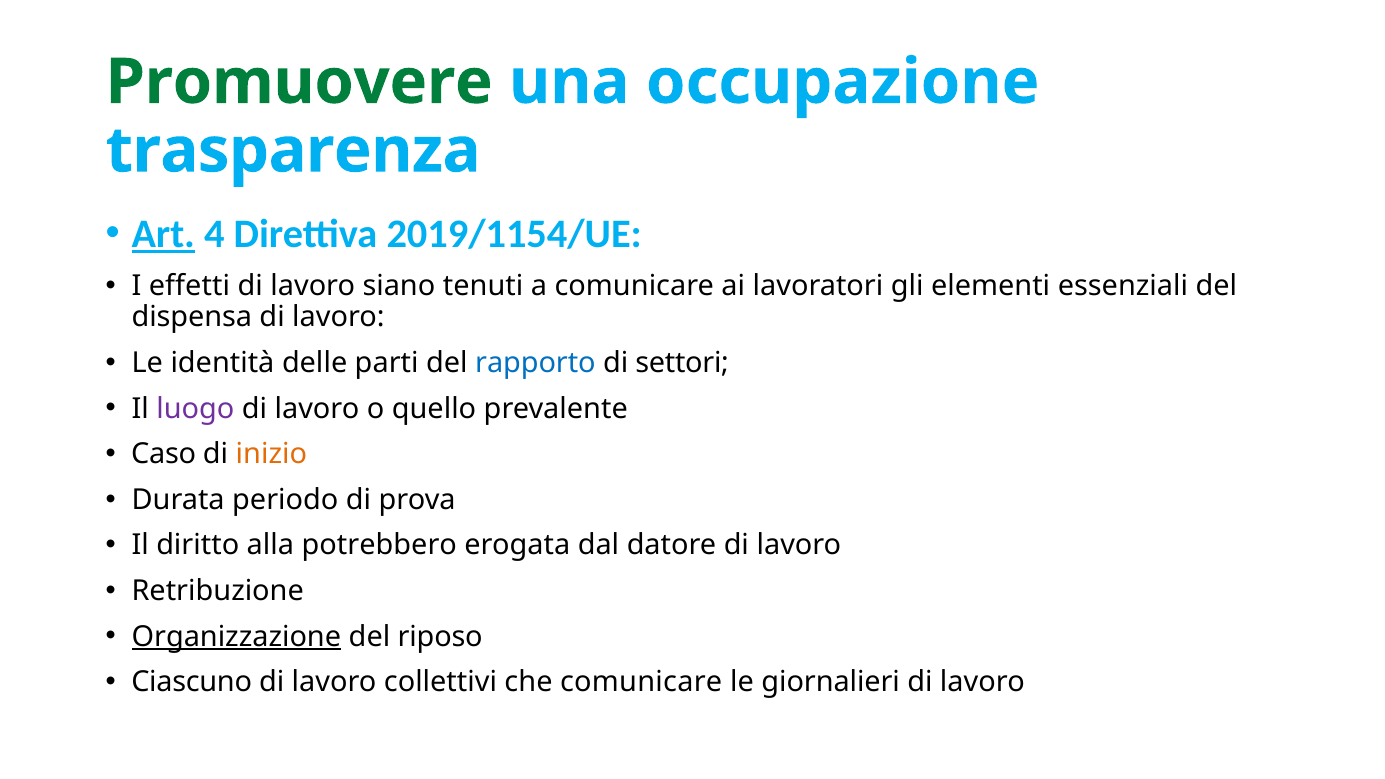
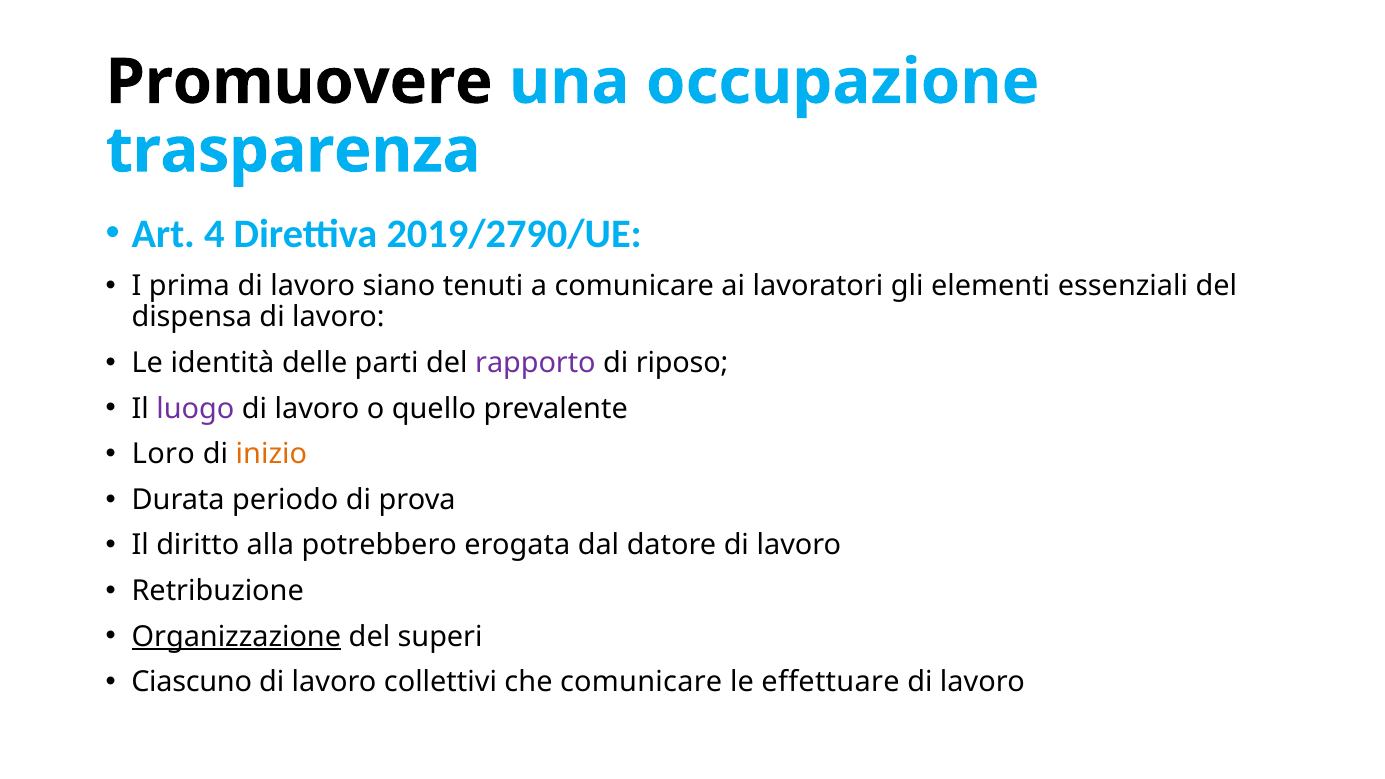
Promuovere colour: green -> black
Art underline: present -> none
2019/1154/UE: 2019/1154/UE -> 2019/2790/UE
effetti: effetti -> prima
rapporto colour: blue -> purple
settori: settori -> riposo
Caso: Caso -> Loro
riposo: riposo -> superi
giornalieri: giornalieri -> effettuare
